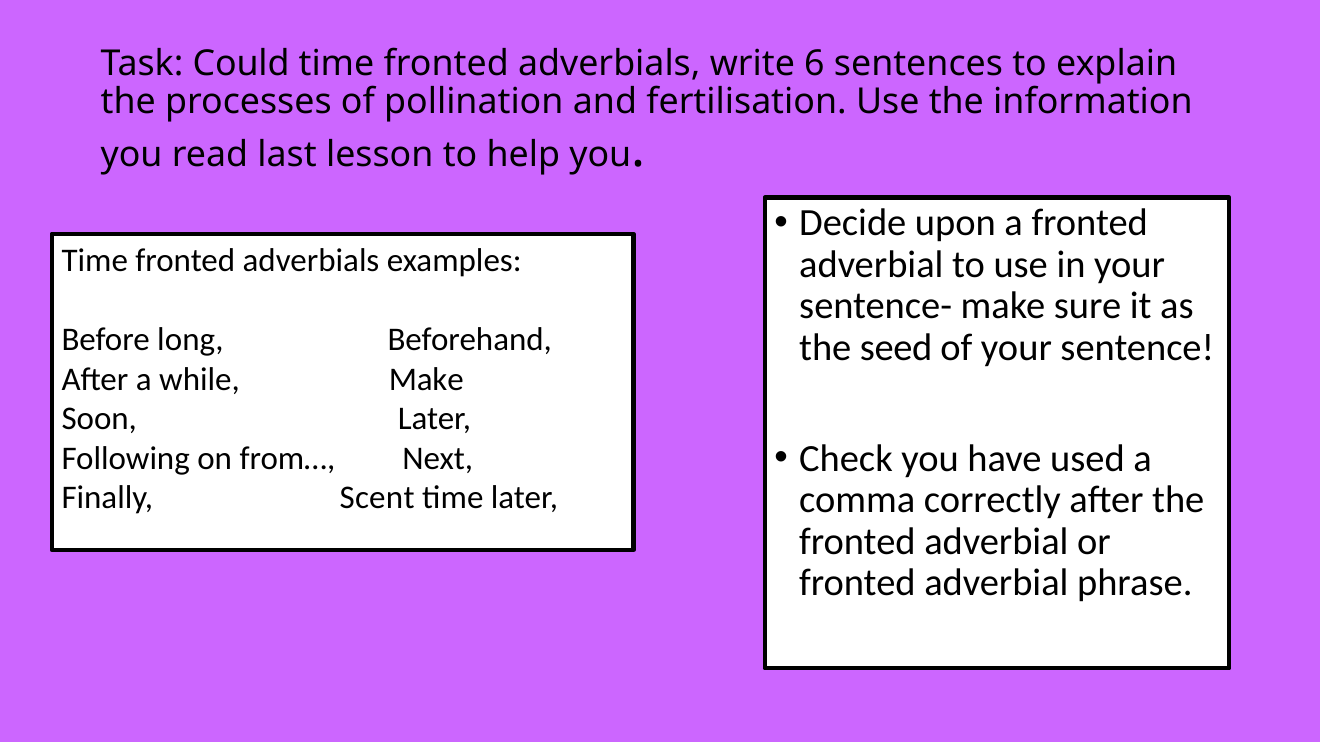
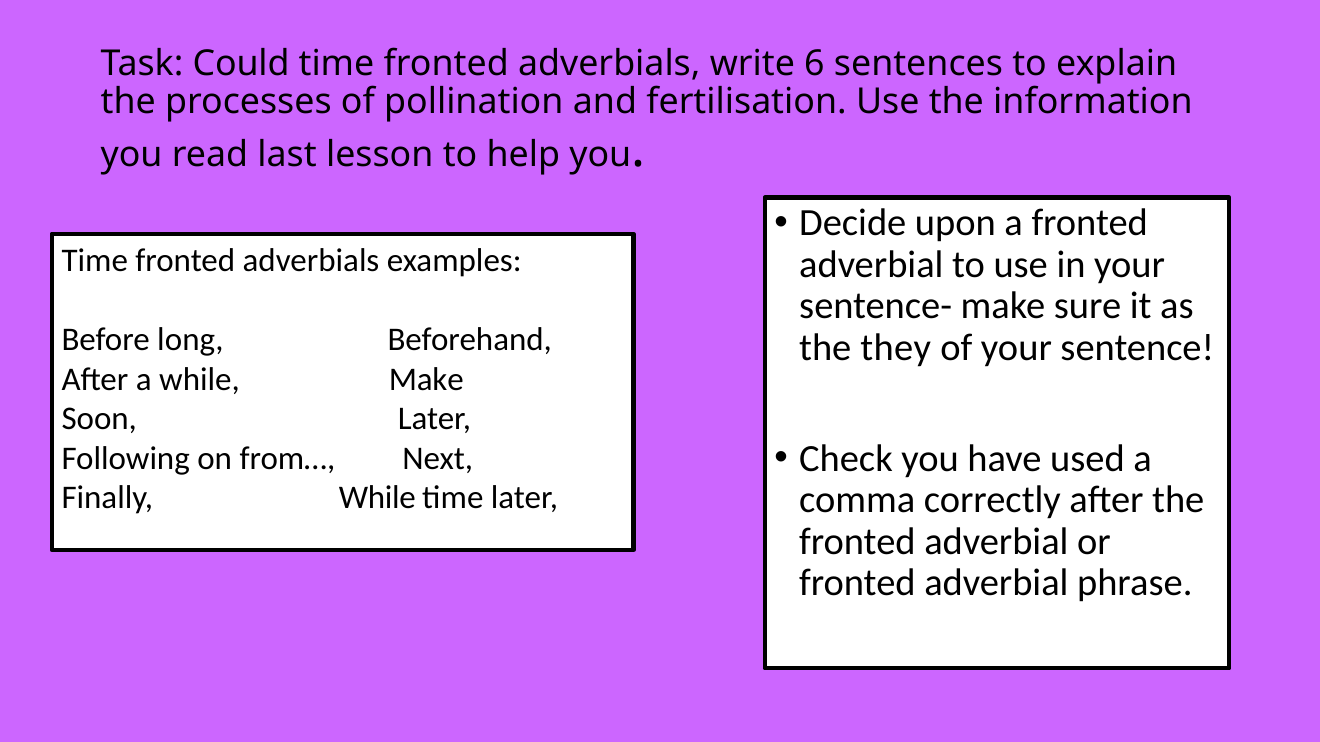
seed: seed -> they
Finally Scent: Scent -> While
